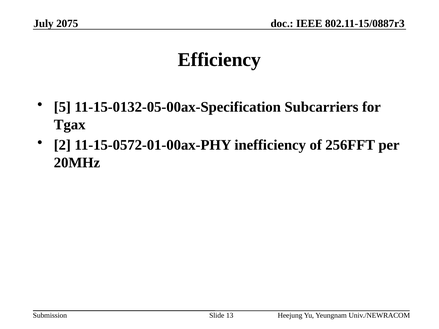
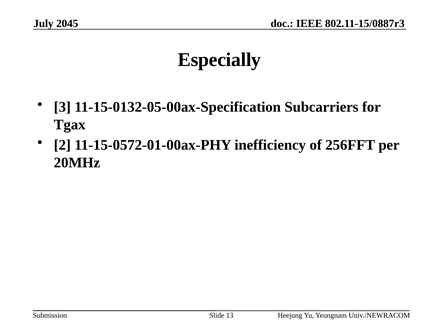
2075: 2075 -> 2045
Efficiency: Efficiency -> Especially
5: 5 -> 3
